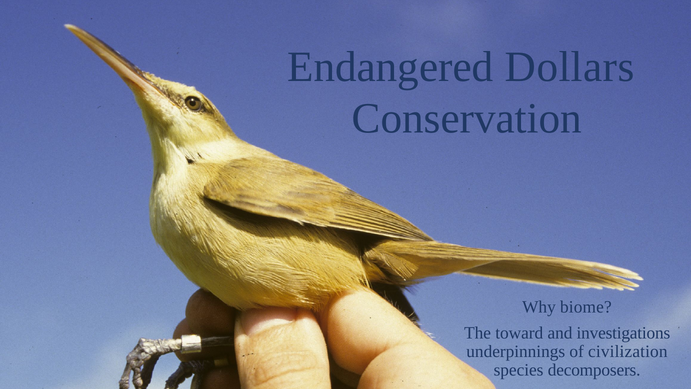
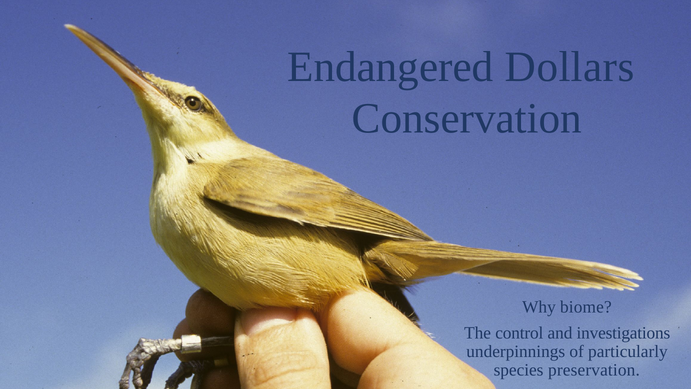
toward: toward -> control
civilization: civilization -> particularly
decomposers: decomposers -> preservation
